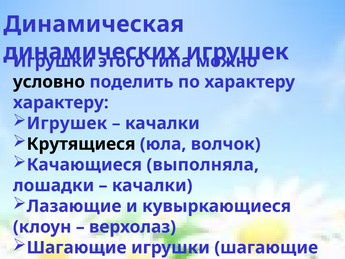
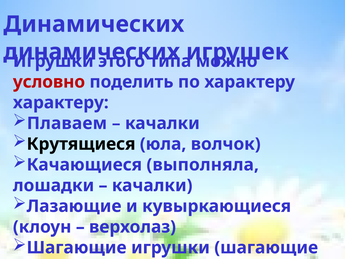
Динамическая at (94, 24): Динамическая -> Динамических
условно colour: black -> red
Игрушек at (67, 123): Игрушек -> Плаваем
